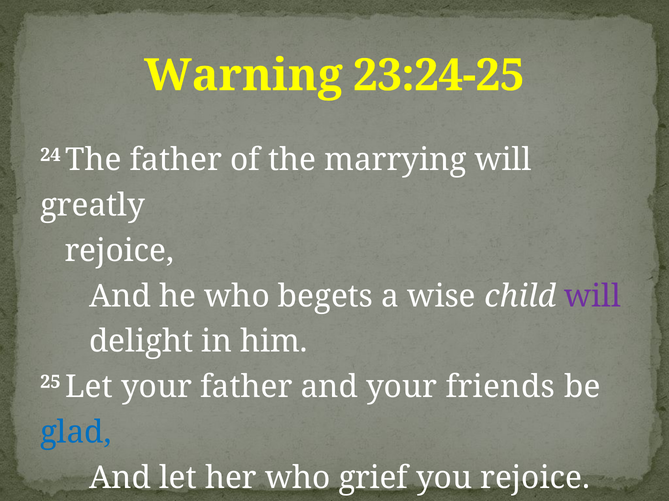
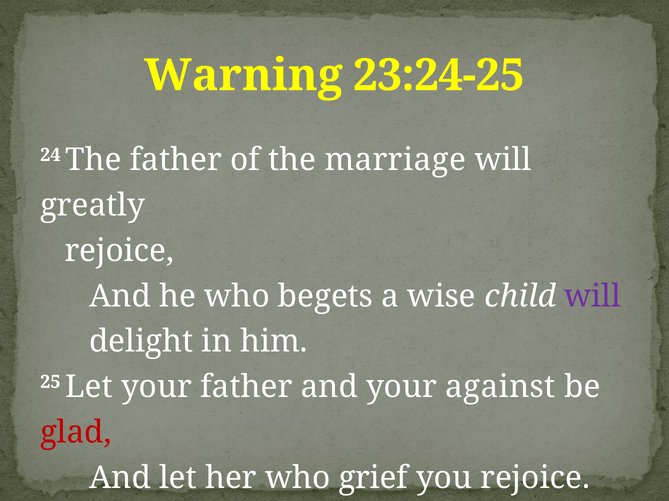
marrying: marrying -> marriage
friends: friends -> against
glad colour: blue -> red
